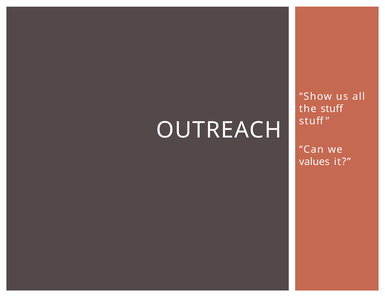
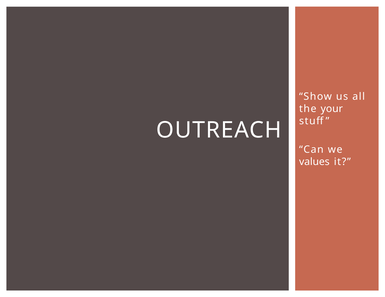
the stuff: stuff -> your
